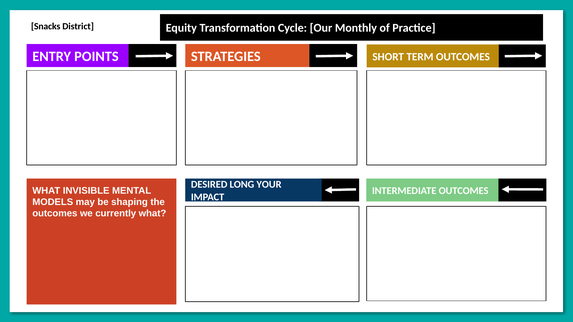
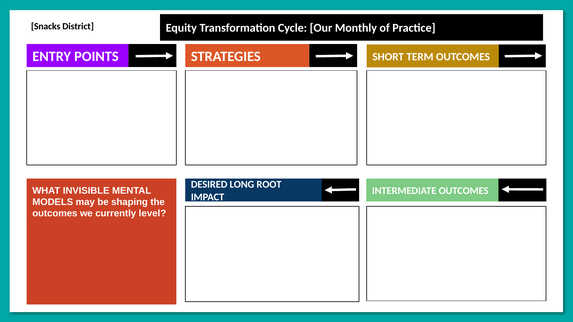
YOUR: YOUR -> ROOT
currently what: what -> level
